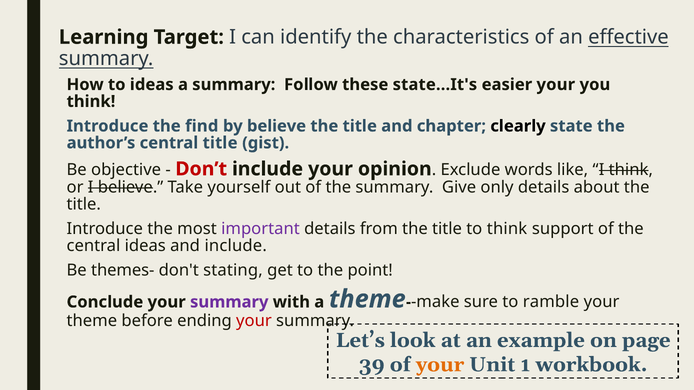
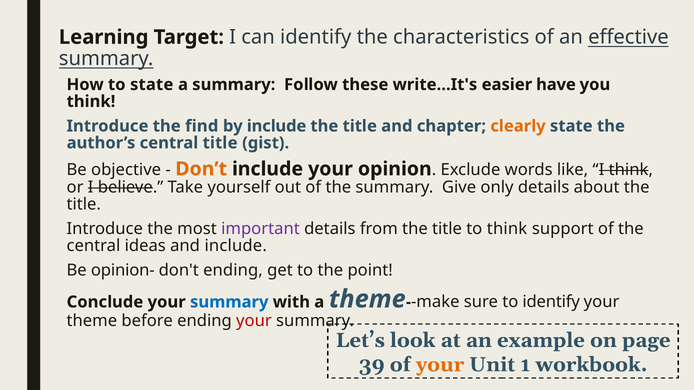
to ideas: ideas -> state
state...It's: state...It's -> write...It's
easier your: your -> have
by believe: believe -> include
clearly colour: black -> orange
Don’t colour: red -> orange
themes-: themes- -> opinion-
don't stating: stating -> ending
summary at (229, 302) colour: purple -> blue
to ramble: ramble -> identify
